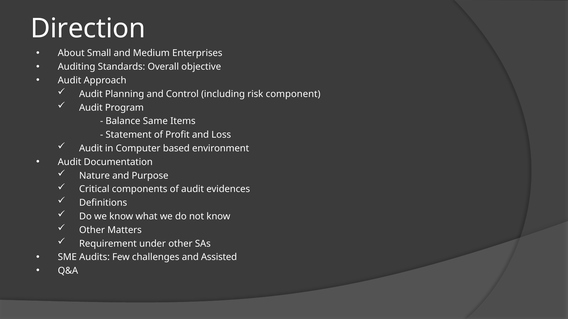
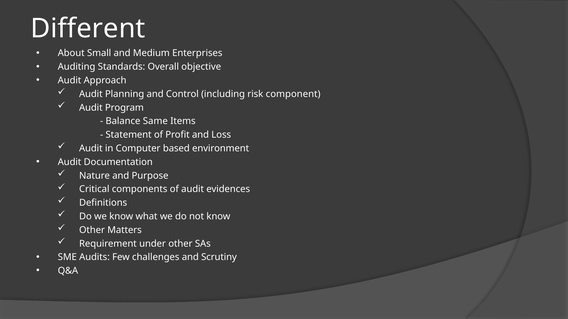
Direction: Direction -> Different
Assisted: Assisted -> Scrutiny
